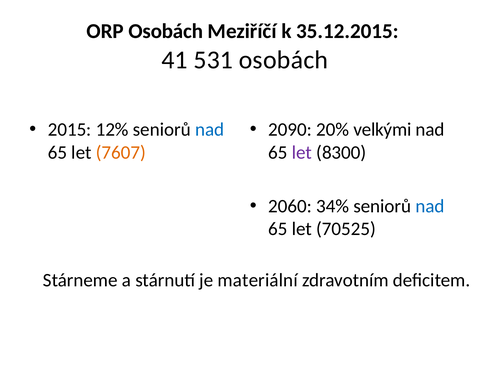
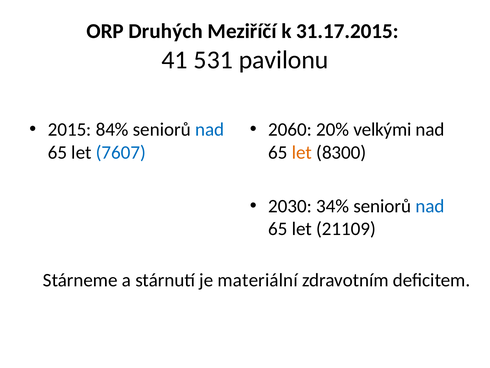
ORP Osobách: Osobách -> Druhých
35.12.2015: 35.12.2015 -> 31.17.2015
531 osobách: osobách -> pavilonu
12%: 12% -> 84%
2090: 2090 -> 2060
7607 colour: orange -> blue
let at (302, 152) colour: purple -> orange
2060: 2060 -> 2030
70525: 70525 -> 21109
